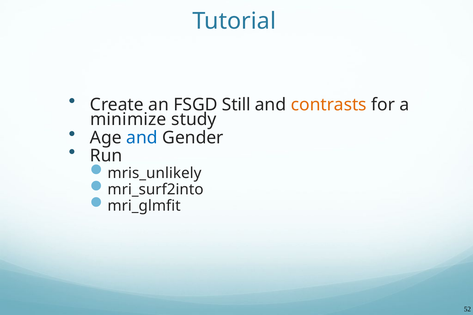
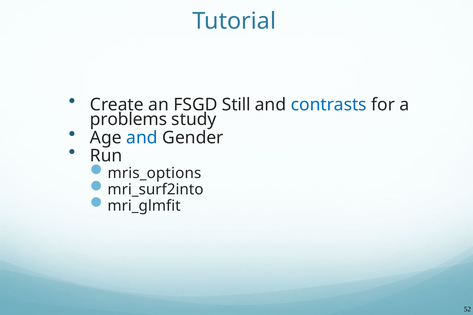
contrasts colour: orange -> blue
minimize: minimize -> problems
mris_unlikely: mris_unlikely -> mris_options
